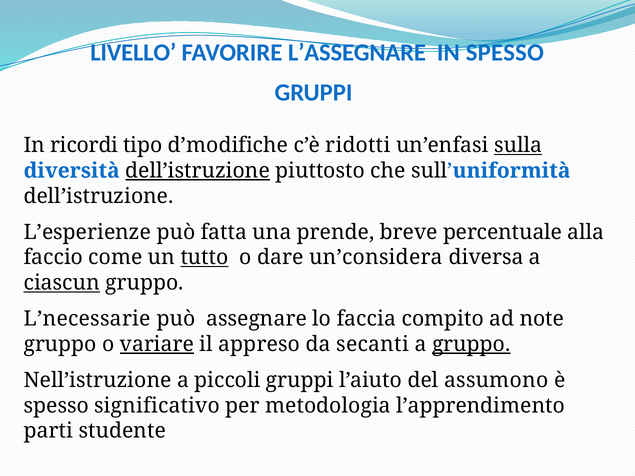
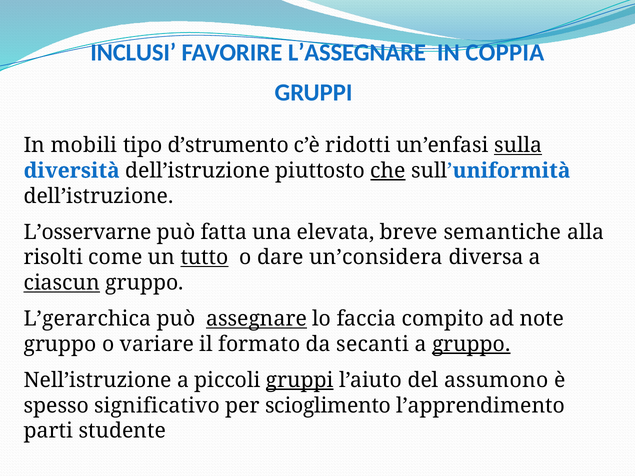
LIVELLO: LIVELLO -> INCLUSI
IN SPESSO: SPESSO -> COPPIA
ricordi: ricordi -> mobili
d’modifiche: d’modifiche -> d’strumento
dell’istruzione at (198, 171) underline: present -> none
che underline: none -> present
L’esperienze: L’esperienze -> L’osservarne
prende: prende -> elevata
percentuale: percentuale -> semantiche
faccio: faccio -> risolti
L’necessarie: L’necessarie -> L’gerarchica
assegnare underline: none -> present
variare underline: present -> none
appreso: appreso -> formato
gruppi at (300, 380) underline: none -> present
metodologia: metodologia -> scioglimento
